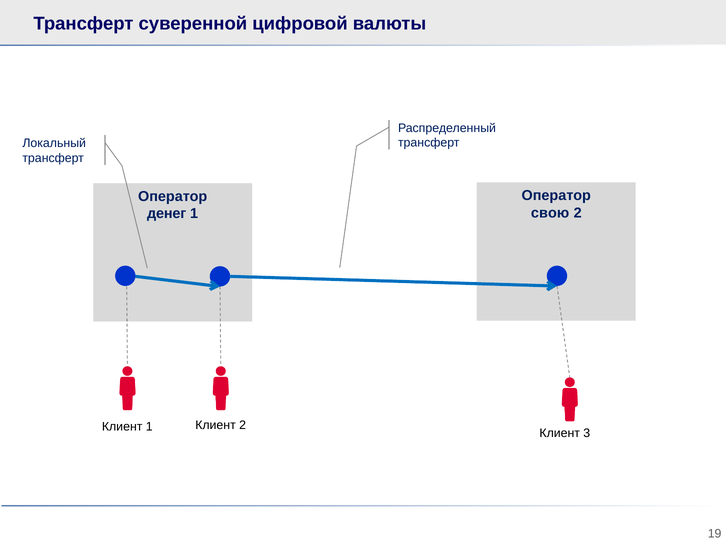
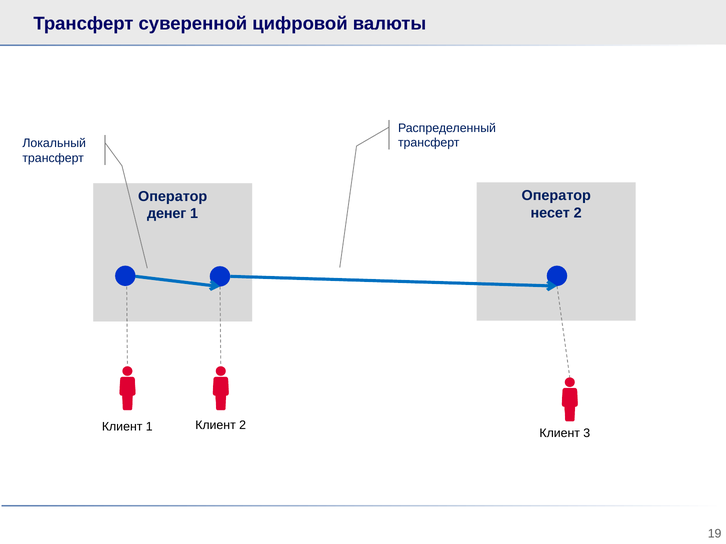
свою: свою -> несет
